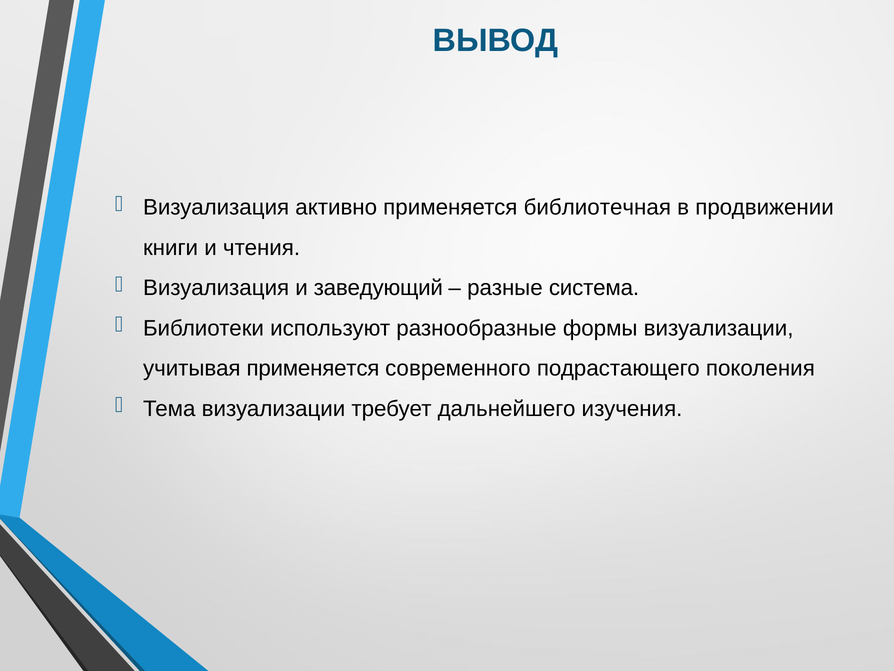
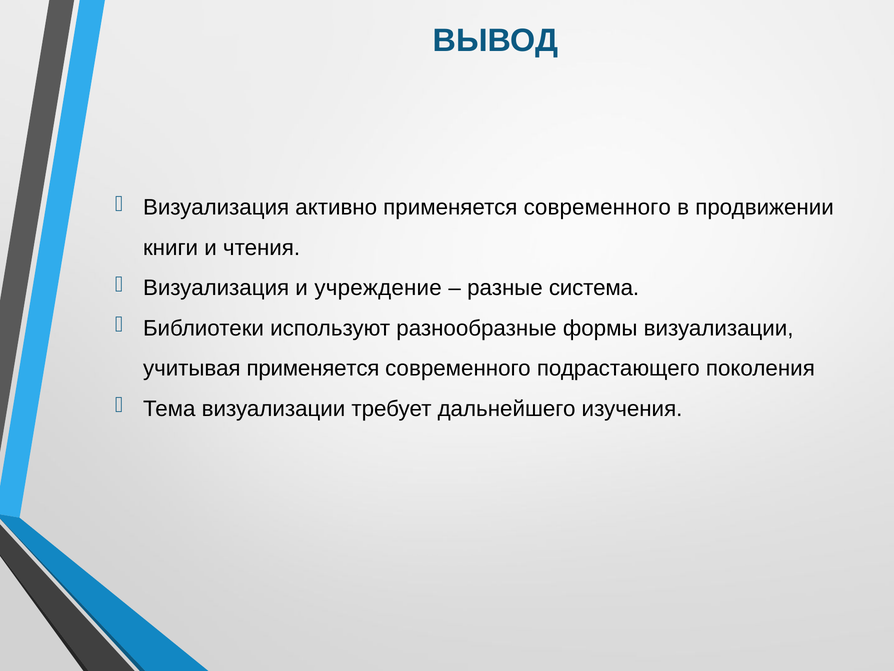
активно применяется библиотечная: библиотечная -> современного
заведующий: заведующий -> учреждение
